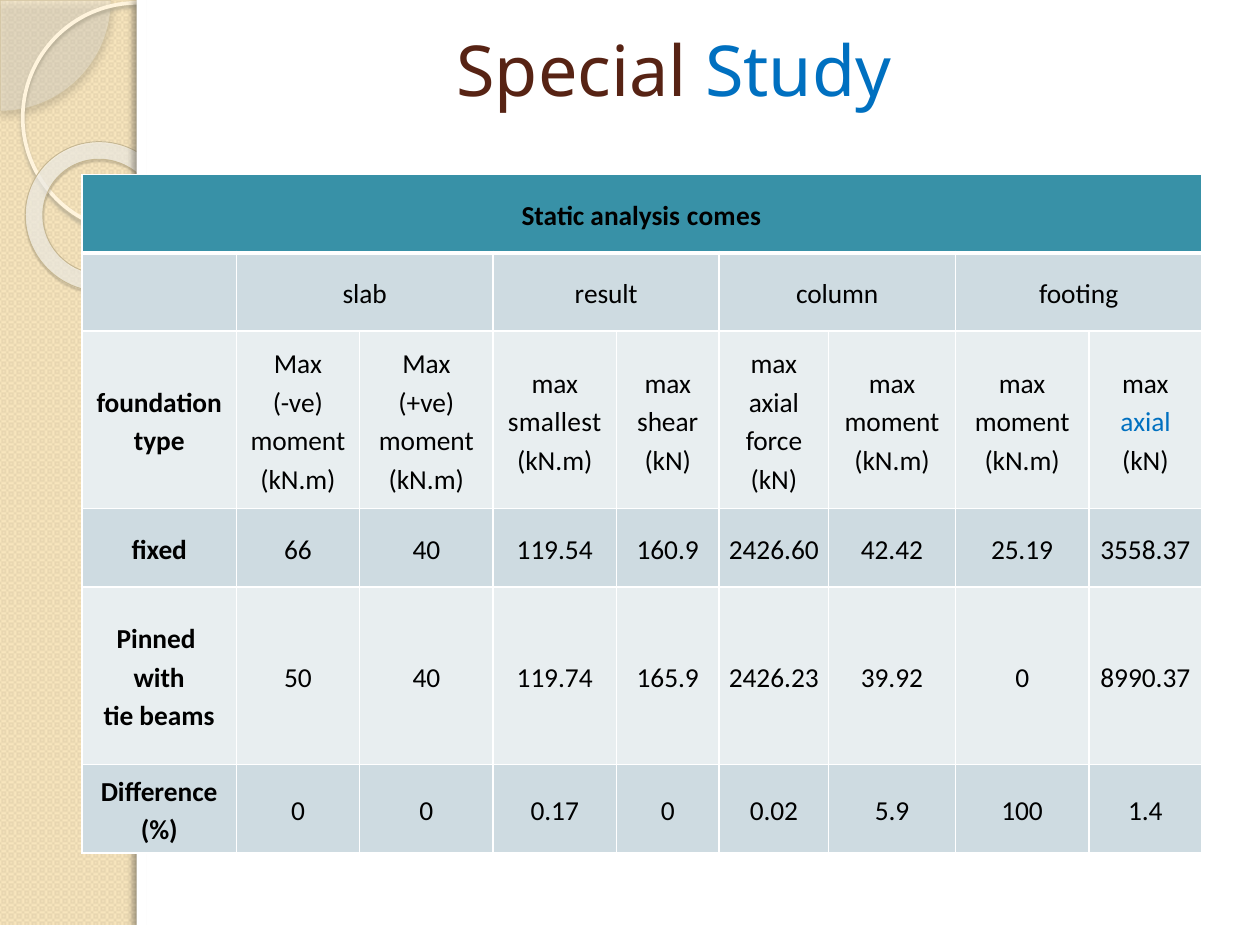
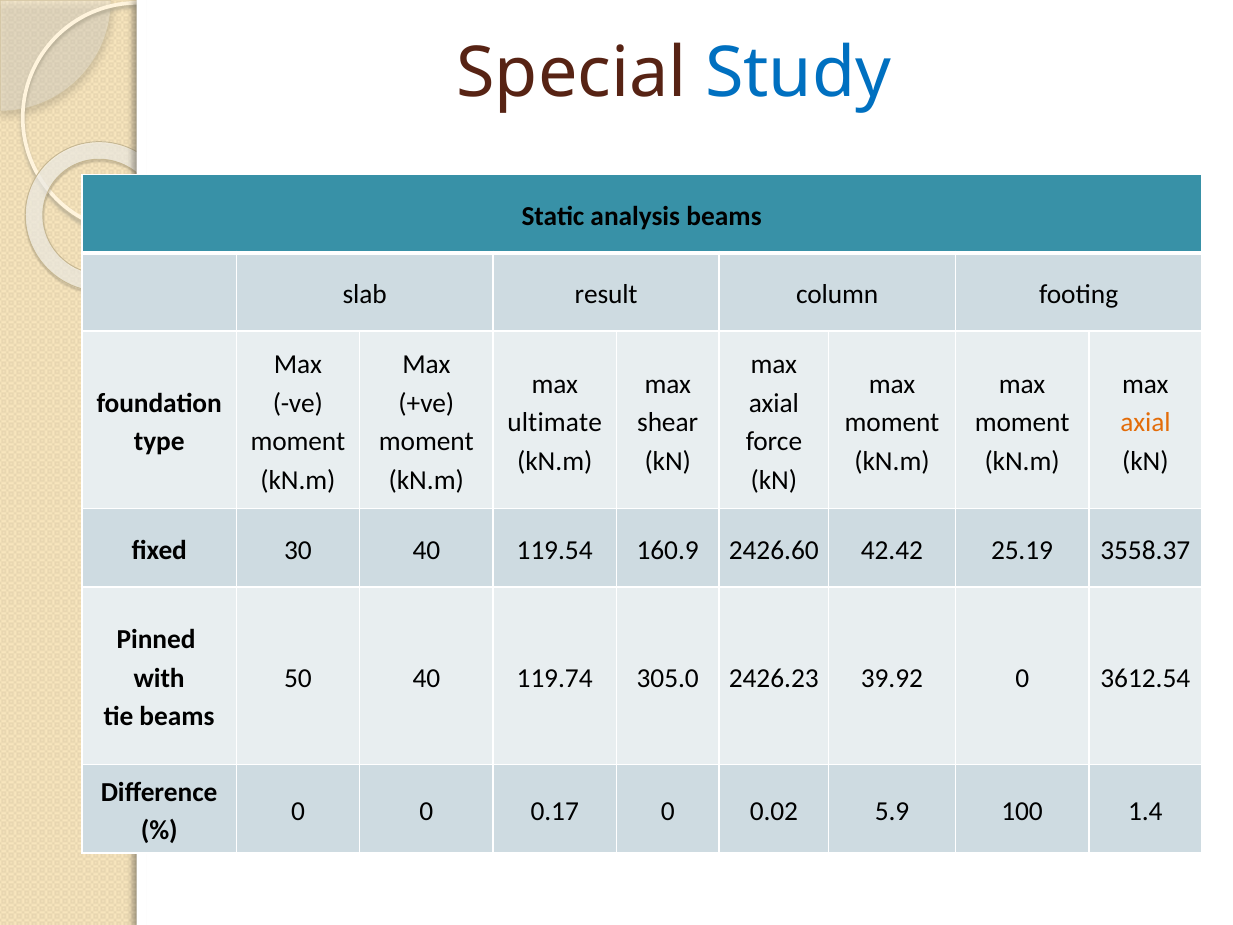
analysis comes: comes -> beams
smallest: smallest -> ultimate
axial at (1146, 423) colour: blue -> orange
66: 66 -> 30
165.9: 165.9 -> 305.0
8990.37: 8990.37 -> 3612.54
